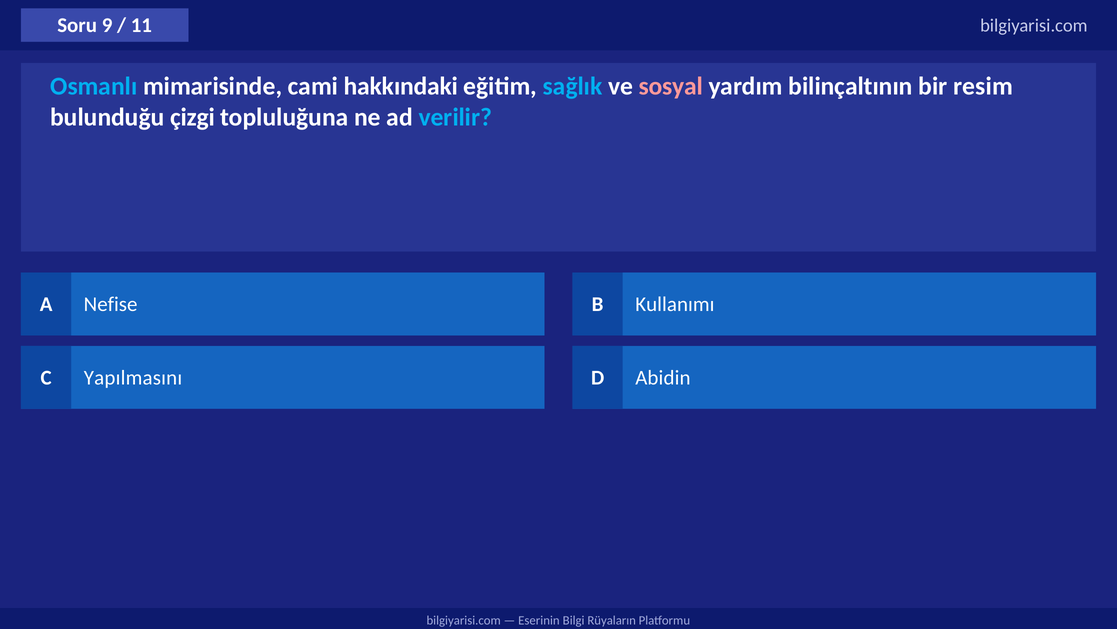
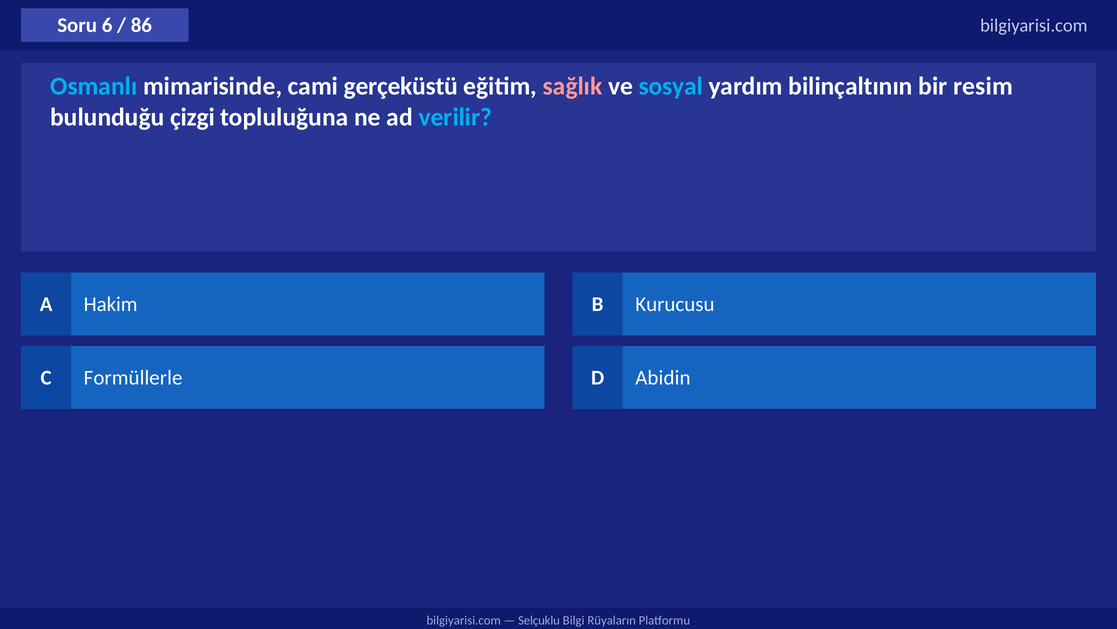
9: 9 -> 6
11: 11 -> 86
hakkındaki: hakkındaki -> gerçeküstü
sağlık colour: light blue -> pink
sosyal colour: pink -> light blue
Nefise: Nefise -> Hakim
Kullanımı: Kullanımı -> Kurucusu
Yapılmasını: Yapılmasını -> Formüllerle
Eserinin: Eserinin -> Selçuklu
